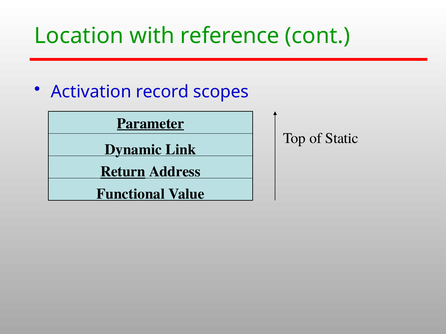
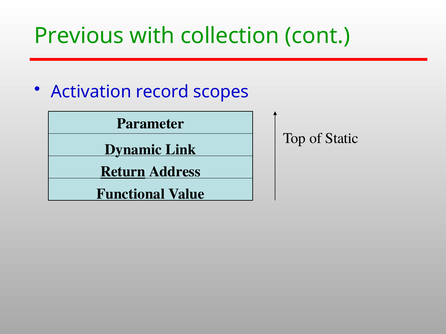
Location: Location -> Previous
reference: reference -> collection
Parameter underline: present -> none
